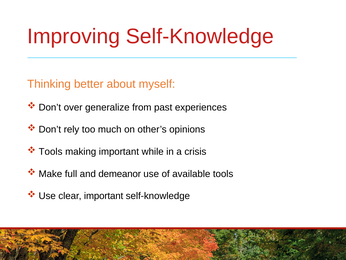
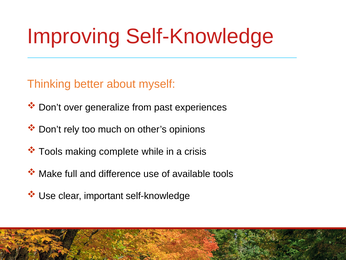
making important: important -> complete
demeanor: demeanor -> difference
